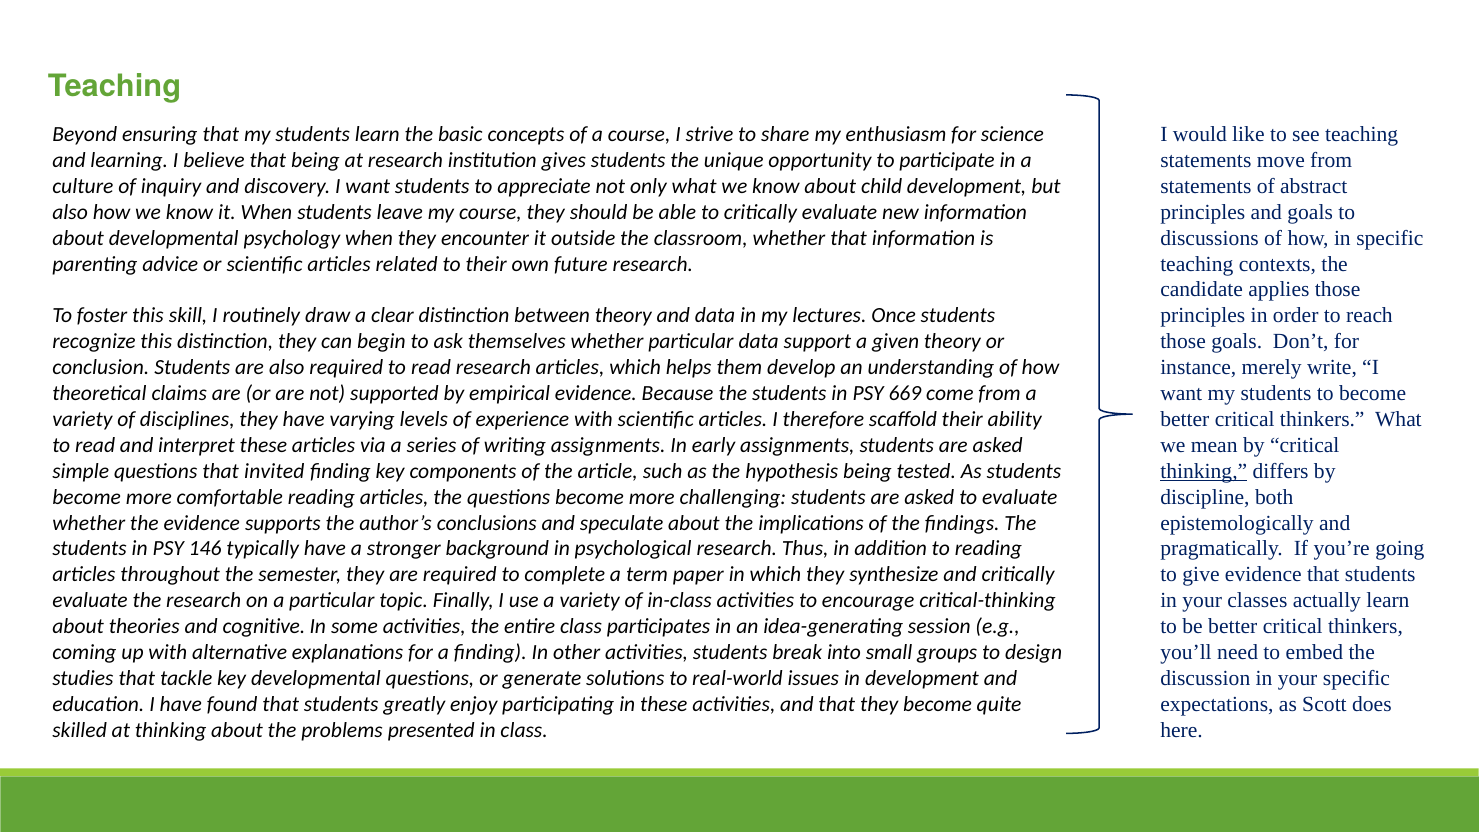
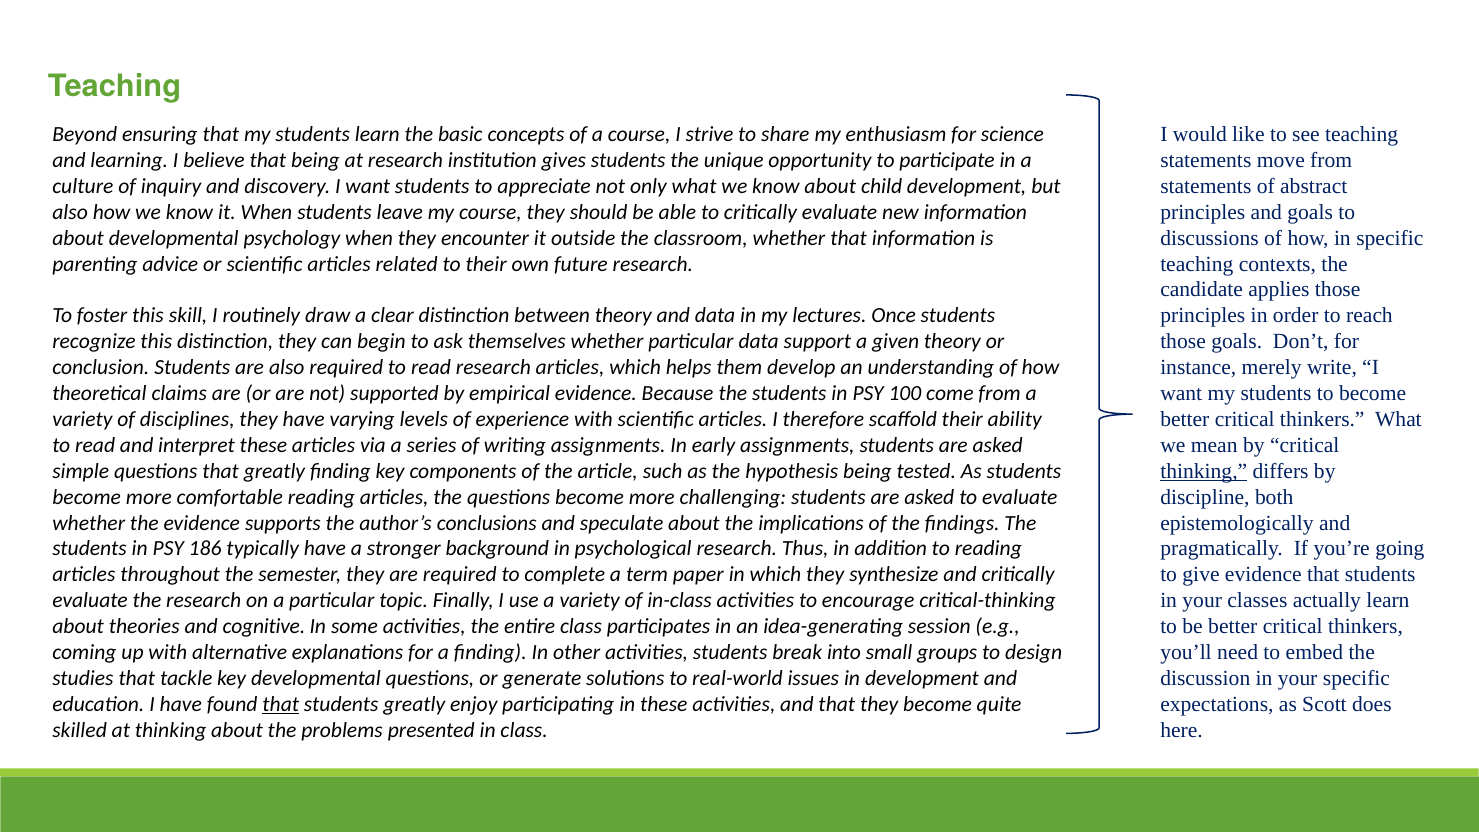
669: 669 -> 100
that invited: invited -> greatly
146: 146 -> 186
that at (281, 704) underline: none -> present
